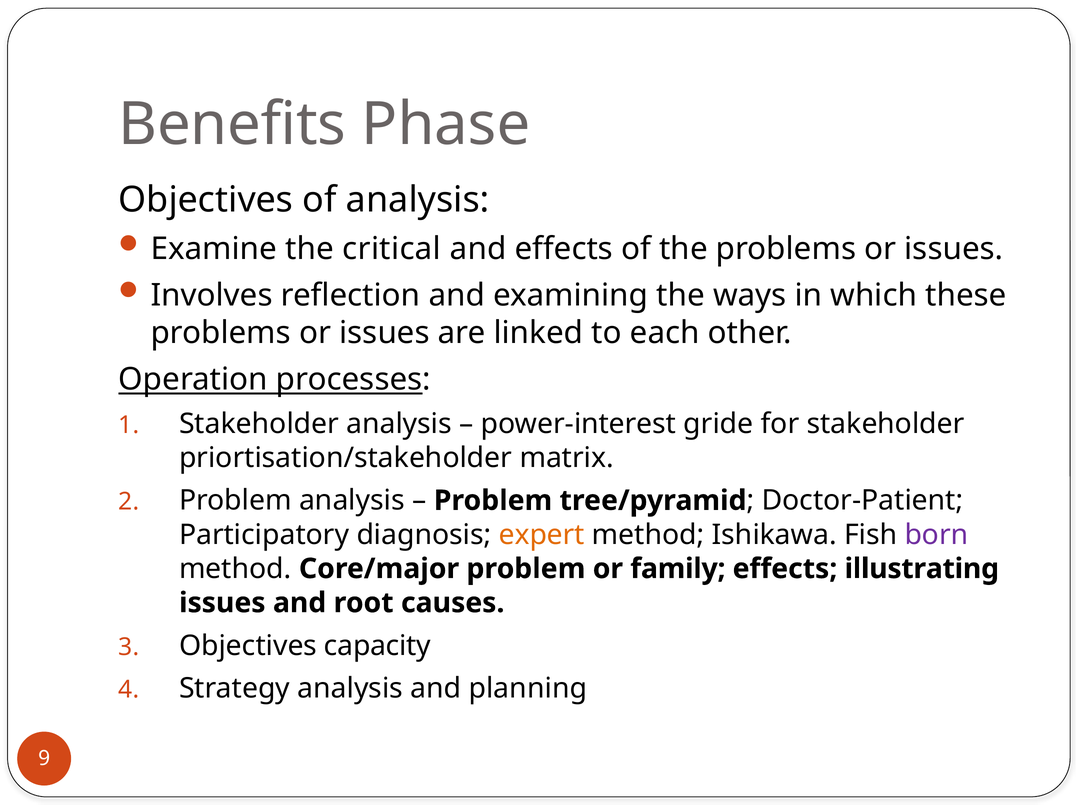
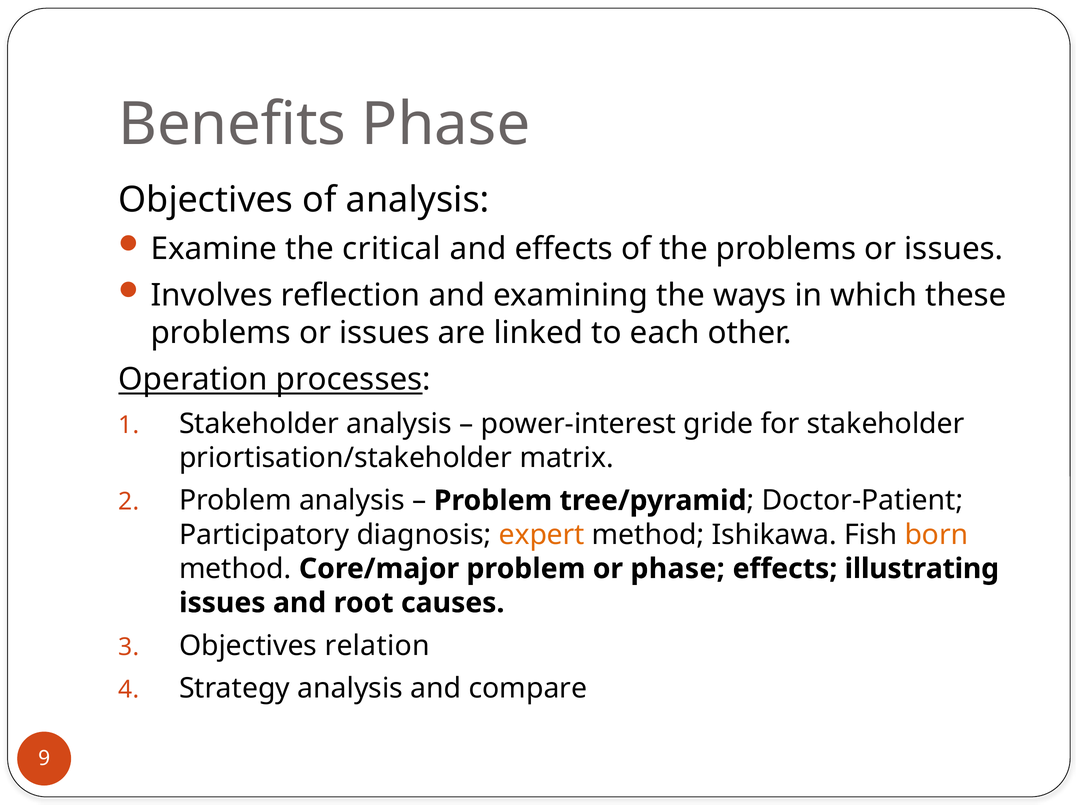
born colour: purple -> orange
or family: family -> phase
capacity: capacity -> relation
planning: planning -> compare
